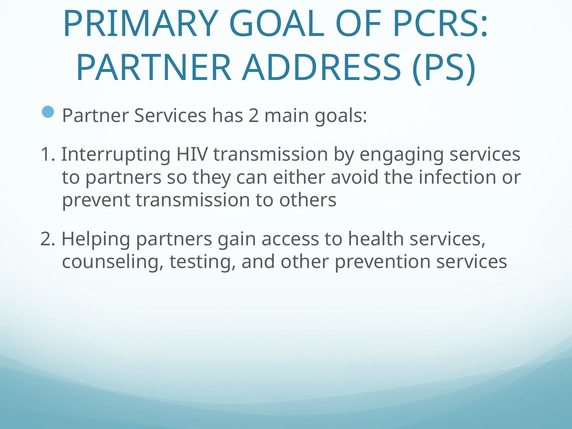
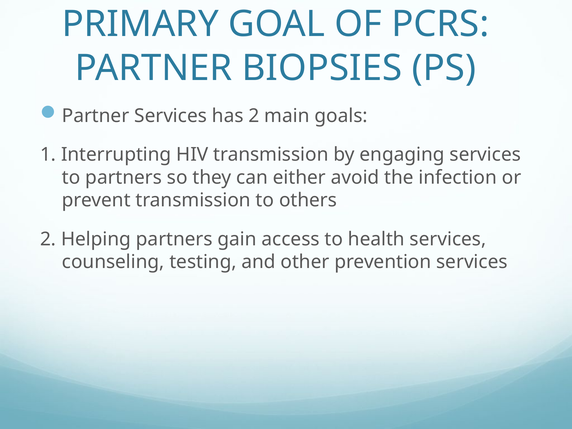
ADDRESS: ADDRESS -> BIOPSIES
